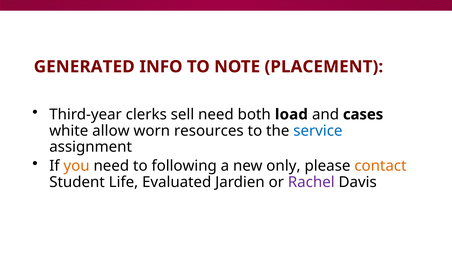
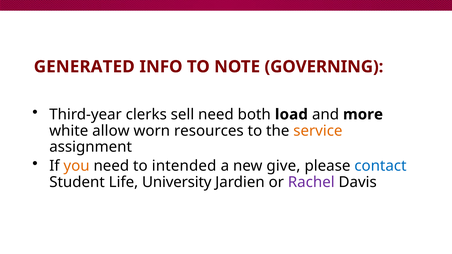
PLACEMENT: PLACEMENT -> GOVERNING
cases: cases -> more
service colour: blue -> orange
following: following -> intended
only: only -> give
contact colour: orange -> blue
Evaluated: Evaluated -> University
